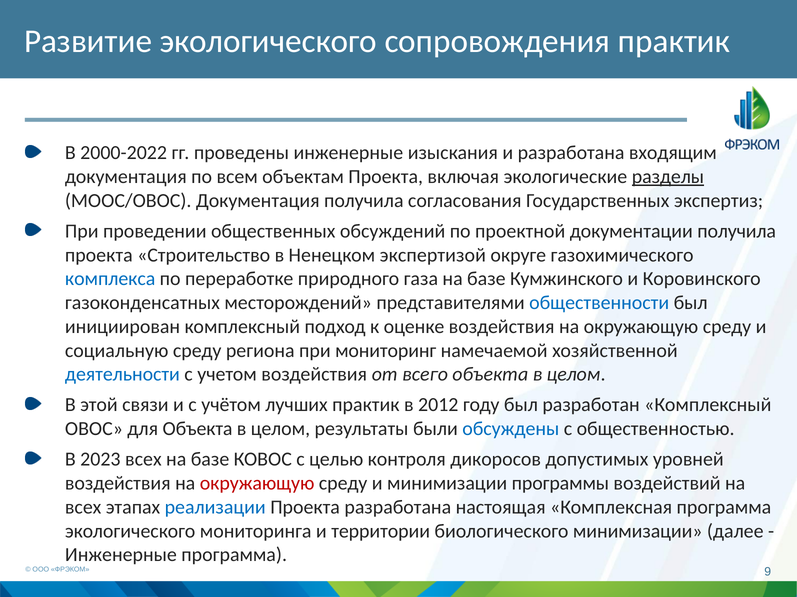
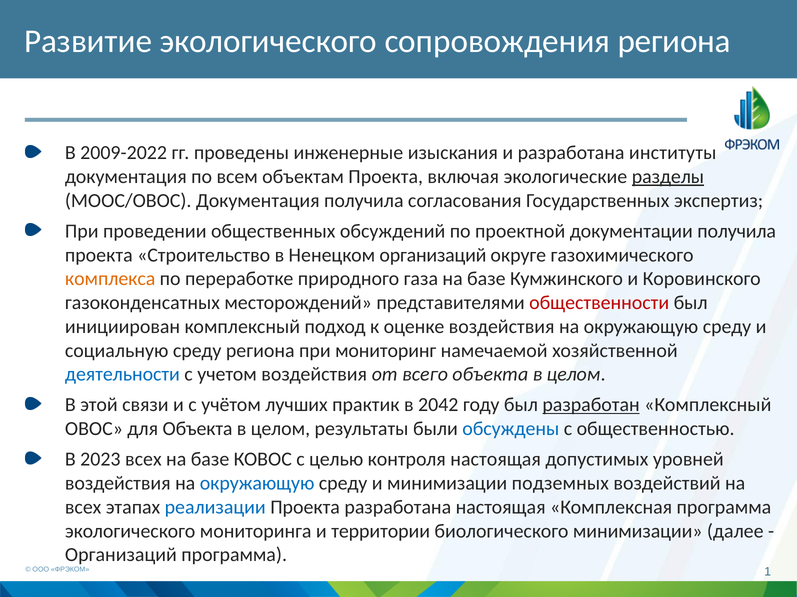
сопровождения практик: практик -> региона
2000-2022: 2000-2022 -> 2009-2022
входящим: входящим -> институты
Ненецком экспертизой: экспертизой -> организаций
комплекса colour: blue -> orange
общественности colour: blue -> red
2012: 2012 -> 2042
разработан underline: none -> present
контроля дикоросов: дикоросов -> настоящая
окружающую at (257, 484) colour: red -> blue
программы: программы -> подземных
Инженерные at (121, 556): Инженерные -> Организаций
9: 9 -> 1
